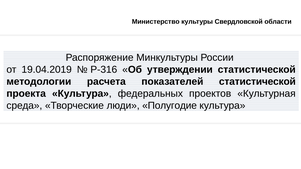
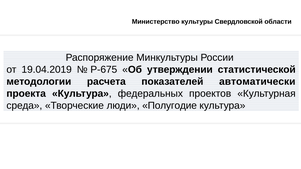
Р-316: Р-316 -> Р-675
показателей статистической: статистической -> автоматически
